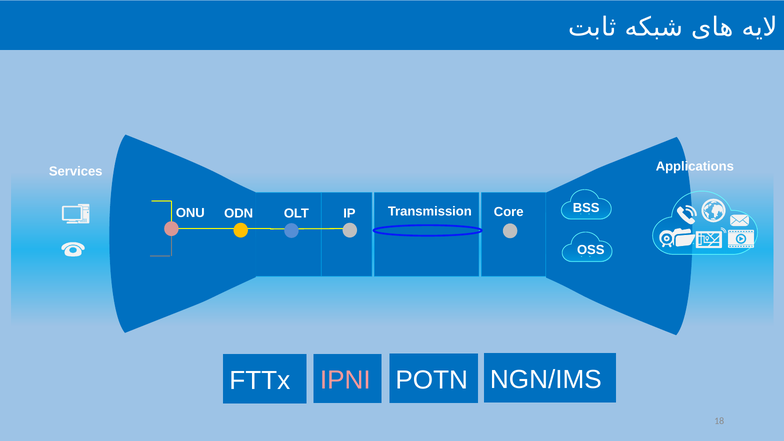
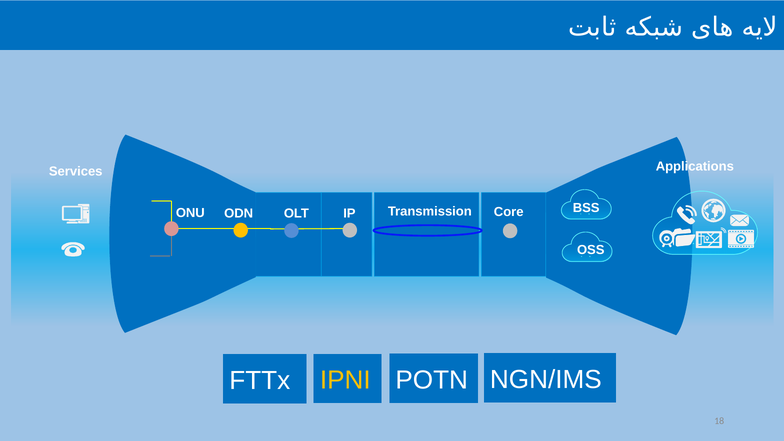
IPNI colour: pink -> yellow
